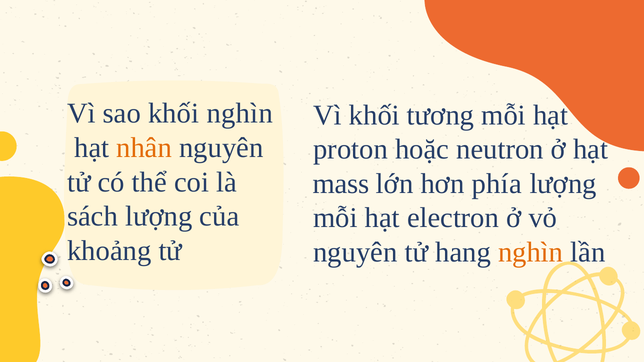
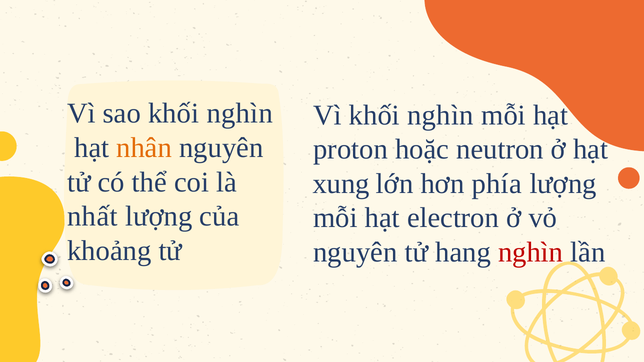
Vì khối tương: tương -> nghìn
mass: mass -> xung
sách: sách -> nhất
nghìn at (531, 253) colour: orange -> red
